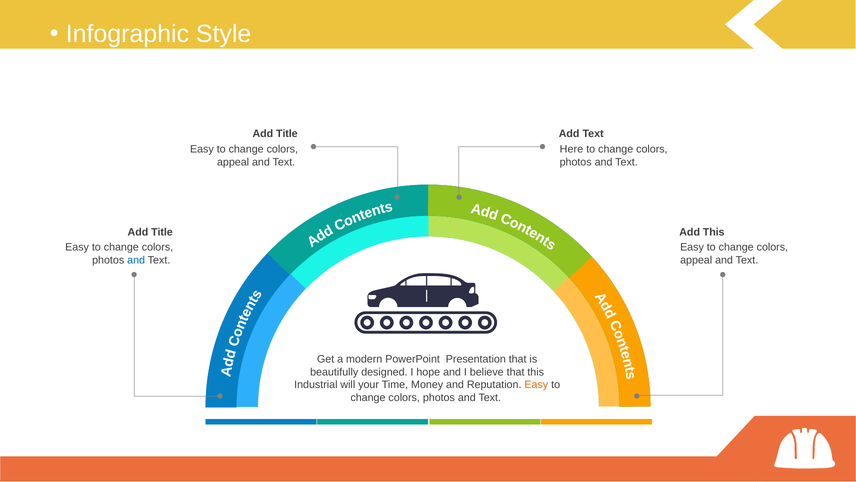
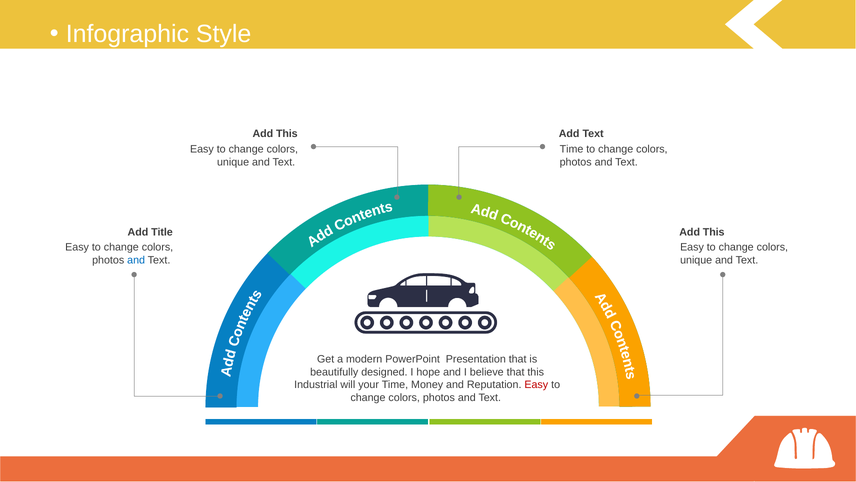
Title at (287, 134): Title -> This
Here at (571, 149): Here -> Time
appeal at (233, 162): appeal -> unique
appeal at (696, 260): appeal -> unique
Easy at (536, 385) colour: orange -> red
